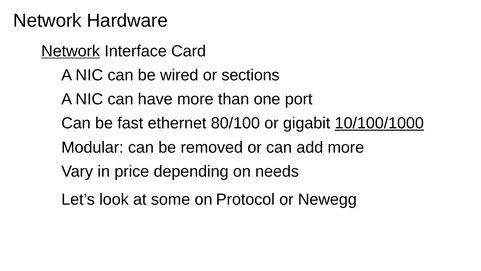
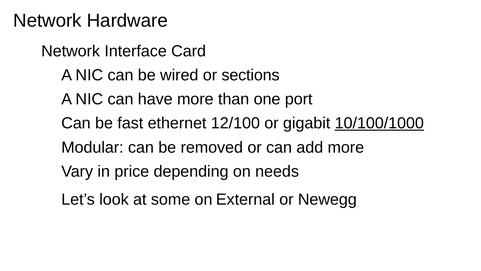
Network at (71, 51) underline: present -> none
80/100: 80/100 -> 12/100
Protocol: Protocol -> External
